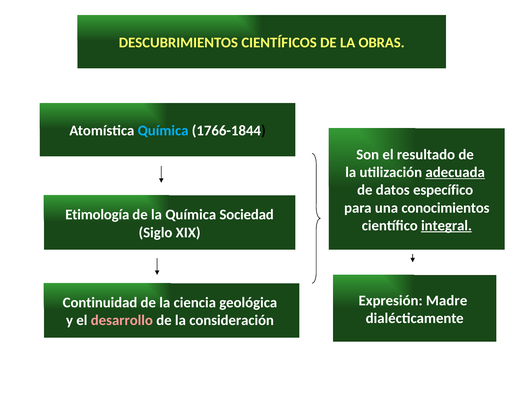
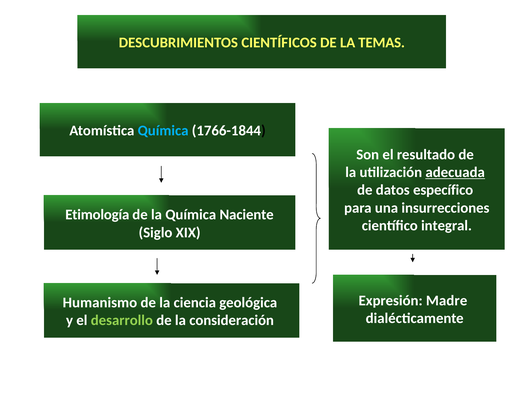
OBRAS: OBRAS -> TEMAS
conocimientos: conocimientos -> insurrecciones
Sociedad: Sociedad -> Naciente
integral underline: present -> none
Continuidad: Continuidad -> Humanismo
desarrollo colour: pink -> light green
